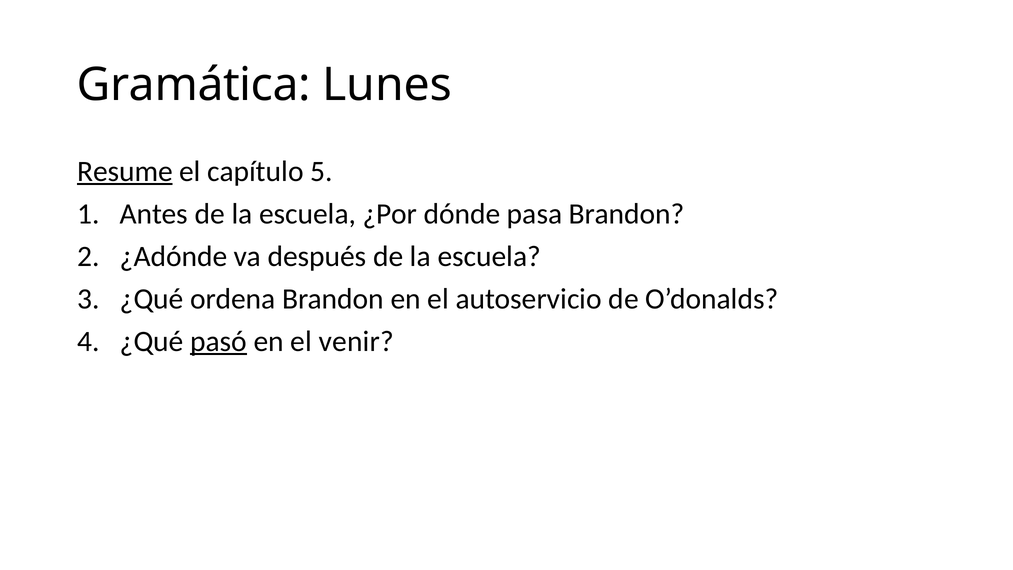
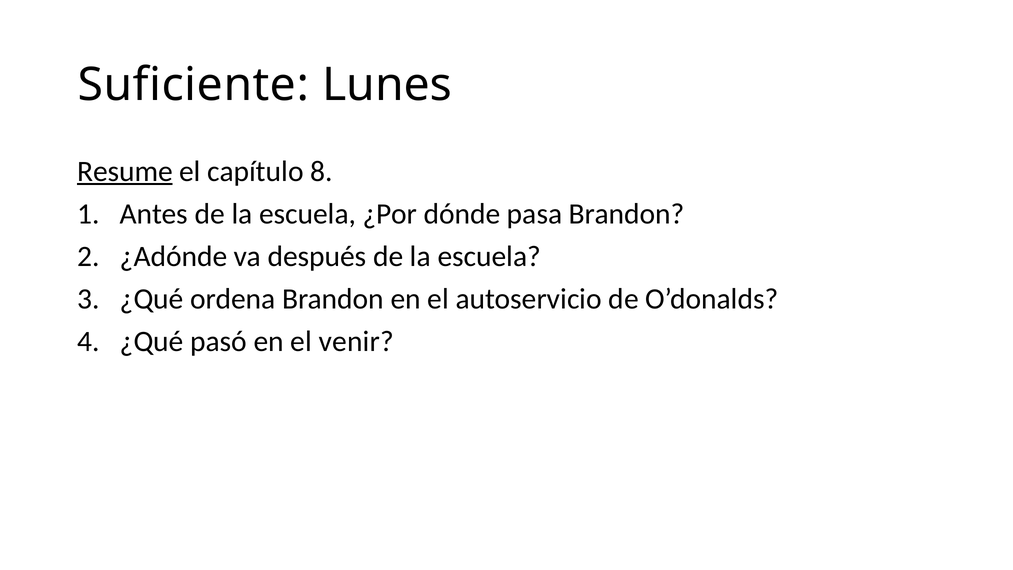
Gramática: Gramática -> Suficiente
5: 5 -> 8
pasó underline: present -> none
